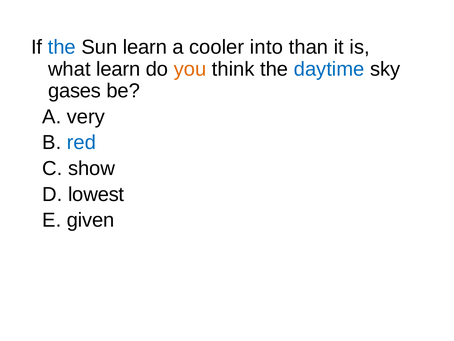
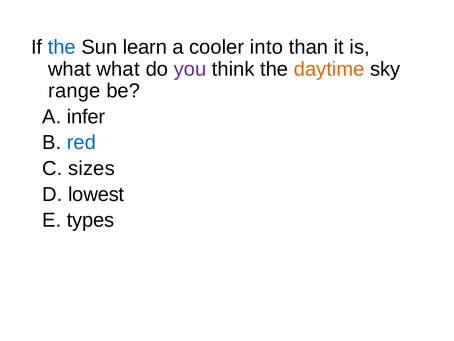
what learn: learn -> what
you colour: orange -> purple
daytime colour: blue -> orange
gases: gases -> range
very: very -> infer
show: show -> sizes
given: given -> types
